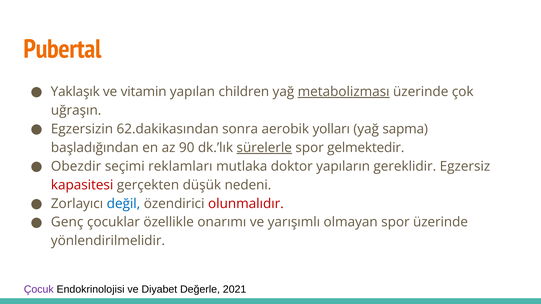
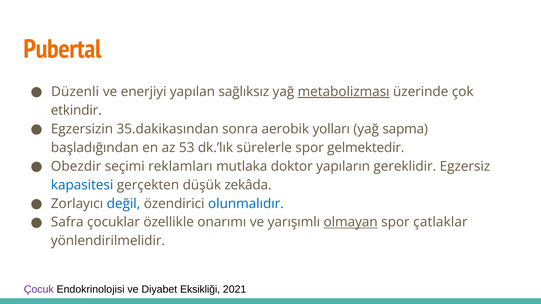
Yaklaşık: Yaklaşık -> Düzenli
vitamin: vitamin -> enerjiyi
children: children -> sağlıksız
uğraşın: uğraşın -> etkindir
62.dakikasından: 62.dakikasından -> 35.dakikasından
90: 90 -> 53
sürelerle underline: present -> none
kapasitesi colour: red -> blue
nedeni: nedeni -> zekâda
olunmalıdır colour: red -> blue
Genç: Genç -> Safra
olmayan underline: none -> present
spor üzerinde: üzerinde -> çatlaklar
Değerle: Değerle -> Eksikliği
